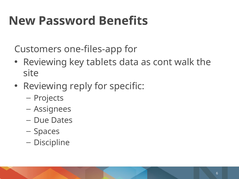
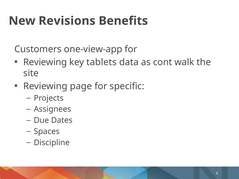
Password: Password -> Revisions
one-files-app: one-files-app -> one-view-app
reply: reply -> page
